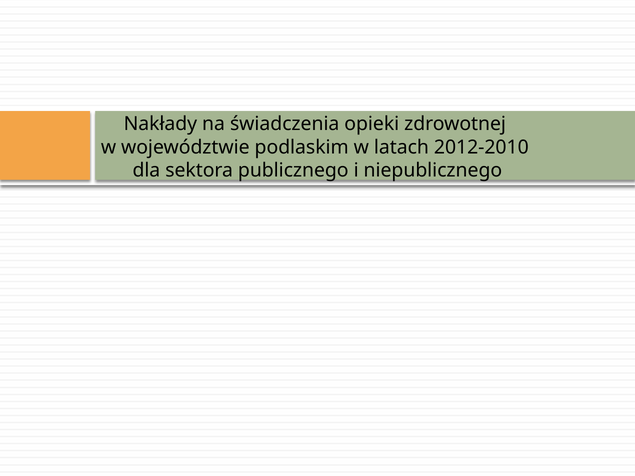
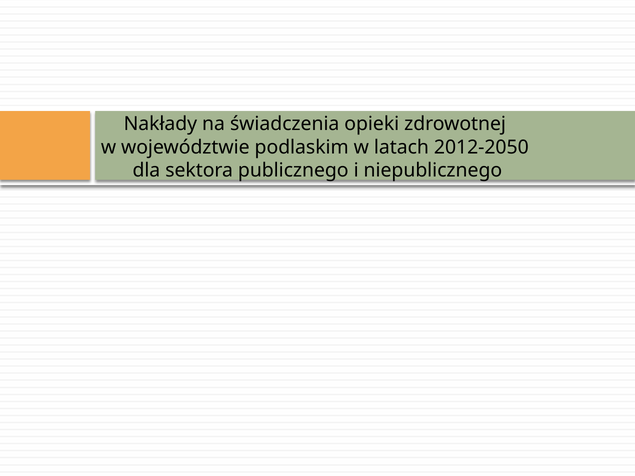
2012-2010: 2012-2010 -> 2012-2050
